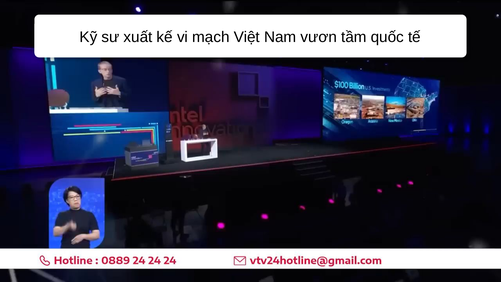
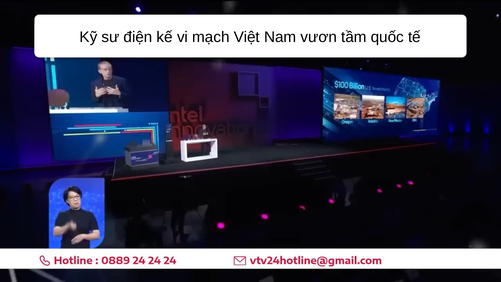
xuất: xuất -> điện
